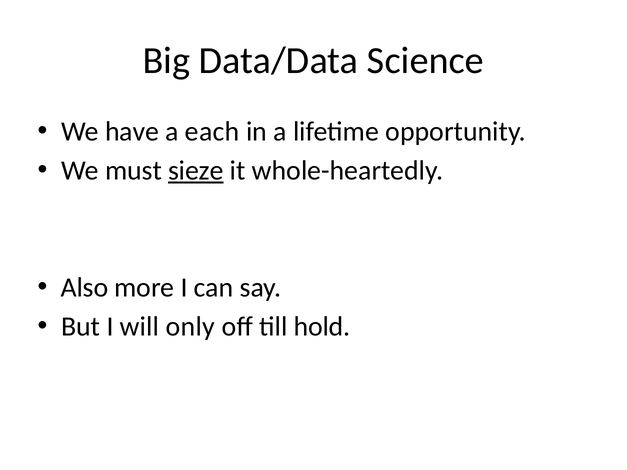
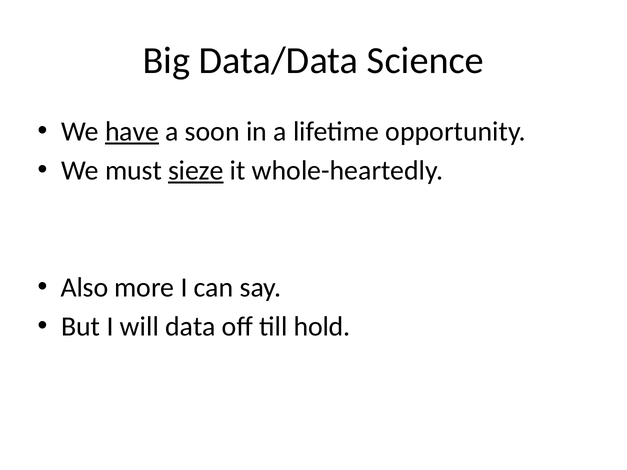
have underline: none -> present
each: each -> soon
only: only -> data
